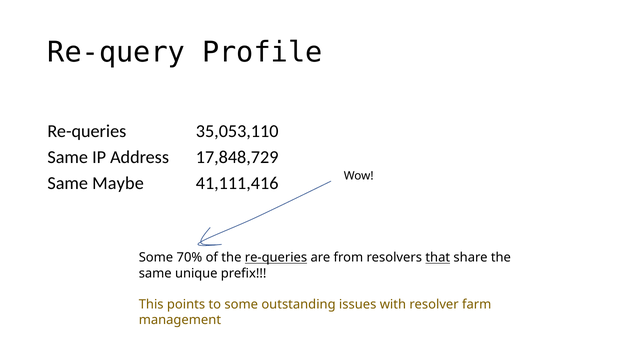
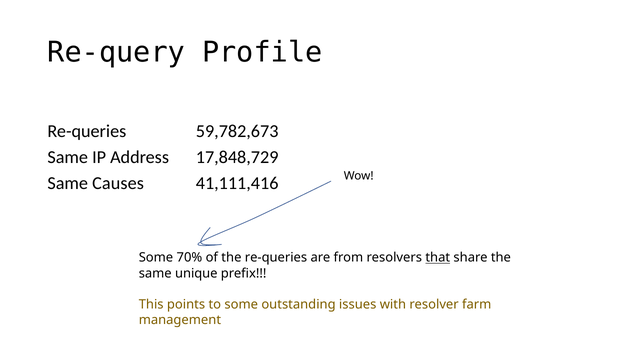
35,053,110: 35,053,110 -> 59,782,673
Maybe: Maybe -> Causes
re-queries at (276, 258) underline: present -> none
